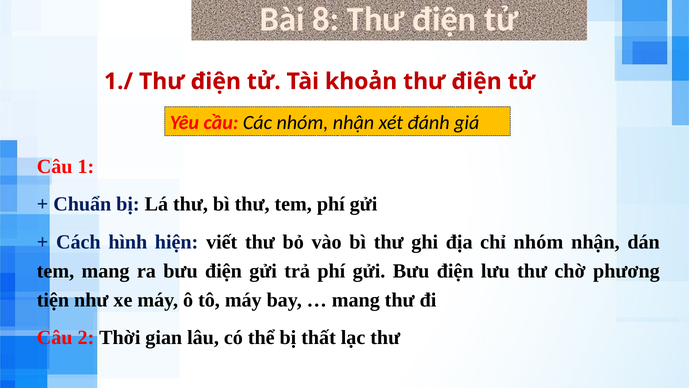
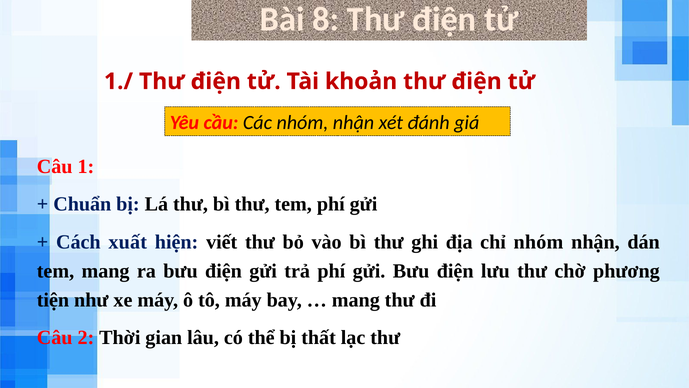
hình: hình -> xuất
